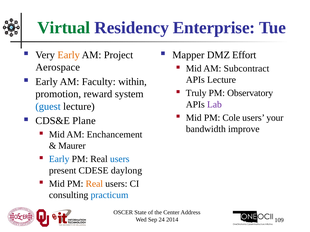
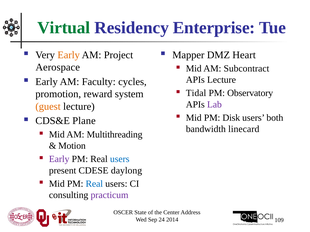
Effort: Effort -> Heart
within: within -> cycles
Truly: Truly -> Tidal
guest colour: blue -> orange
Cole: Cole -> Disk
your: your -> both
improve: improve -> linecard
Enchancement: Enchancement -> Multithreading
Maurer: Maurer -> Motion
Early at (59, 159) colour: blue -> purple
Real at (94, 184) colour: orange -> blue
practicum colour: blue -> purple
